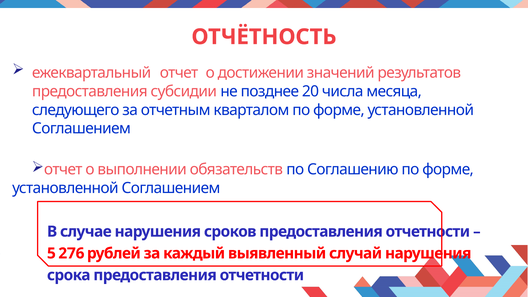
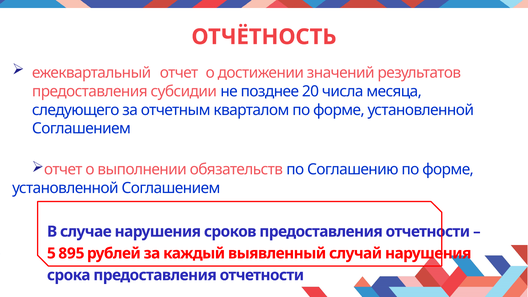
276: 276 -> 895
